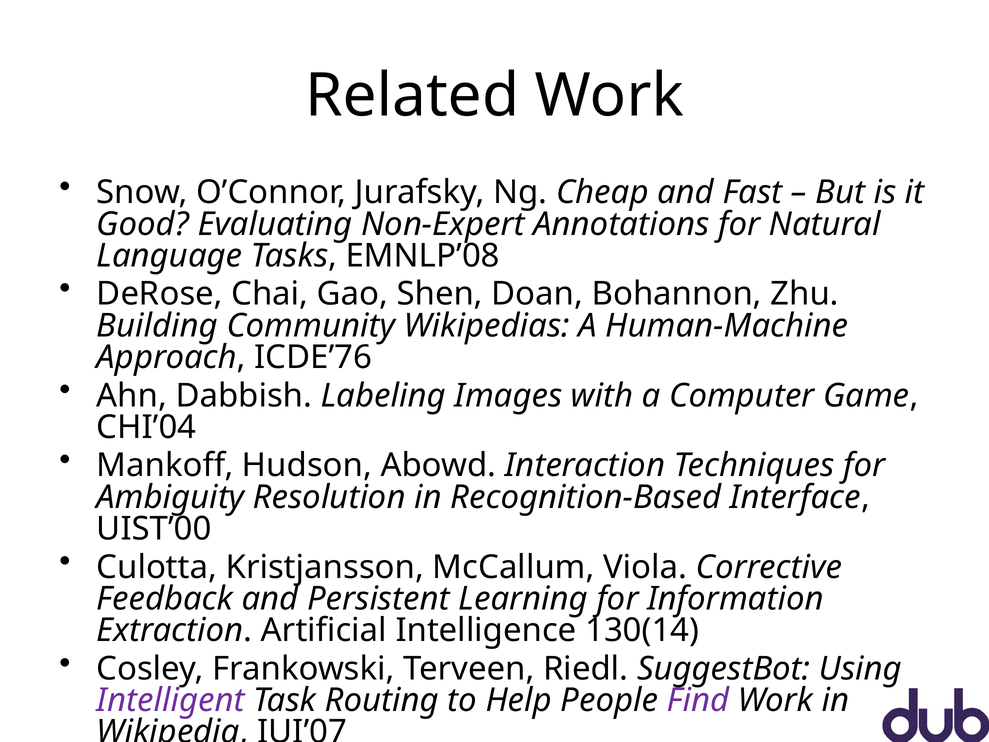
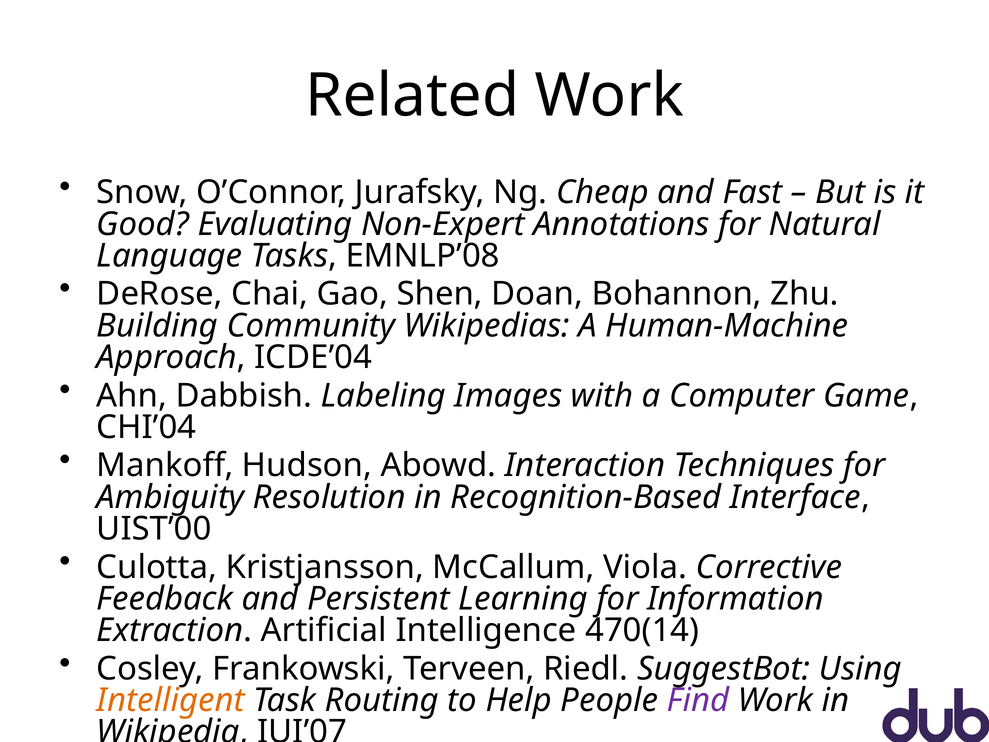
ICDE’76: ICDE’76 -> ICDE’04
130(14: 130(14 -> 470(14
Intelligent colour: purple -> orange
